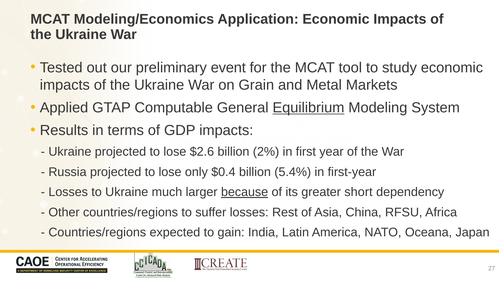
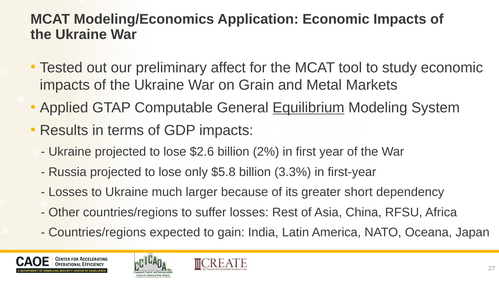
event: event -> affect
$0.4: $0.4 -> $5.8
5.4%: 5.4% -> 3.3%
because underline: present -> none
